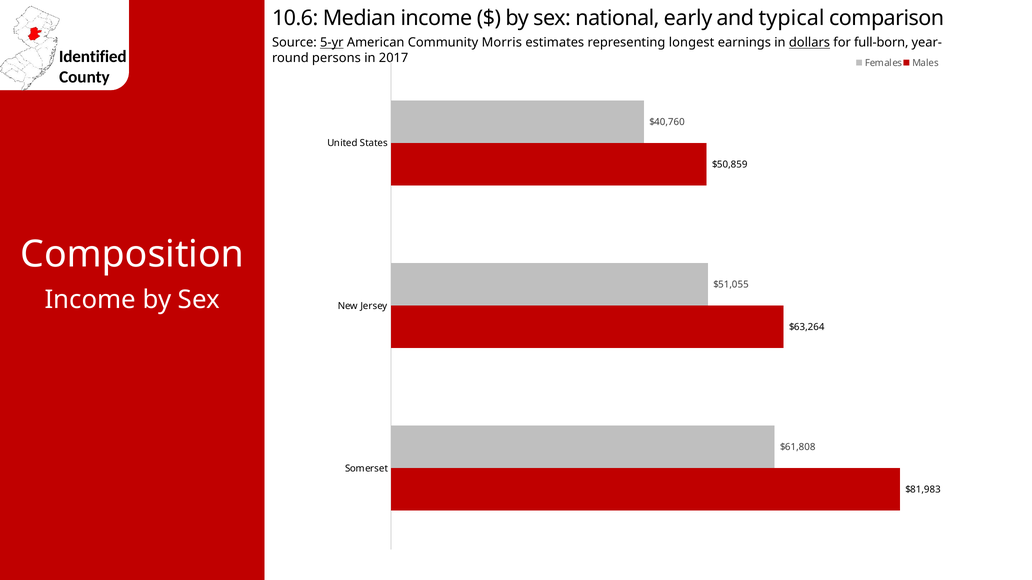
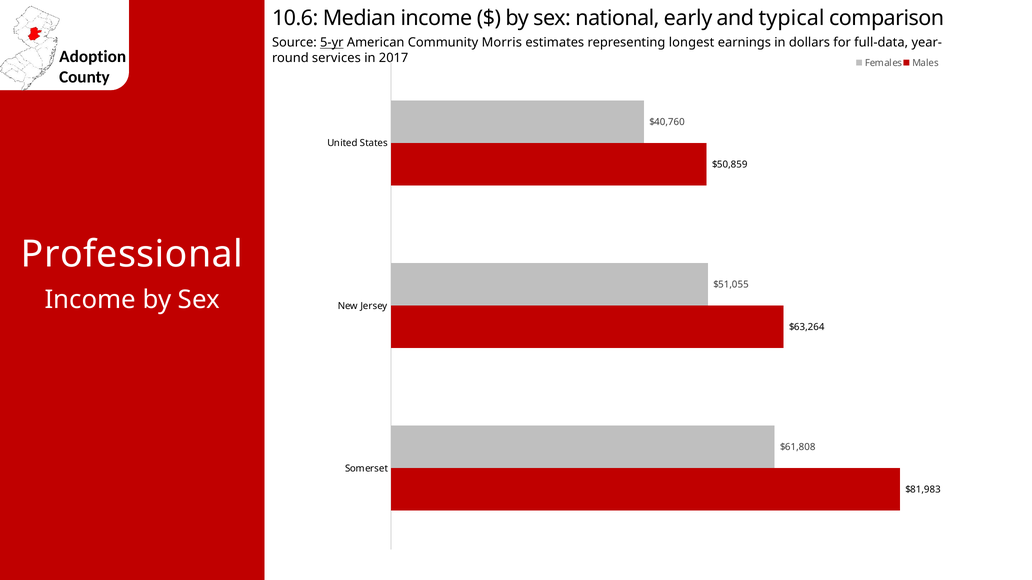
dollars underline: present -> none
full-born: full-born -> full-data
Identified: Identified -> Adoption
persons: persons -> services
Composition: Composition -> Professional
